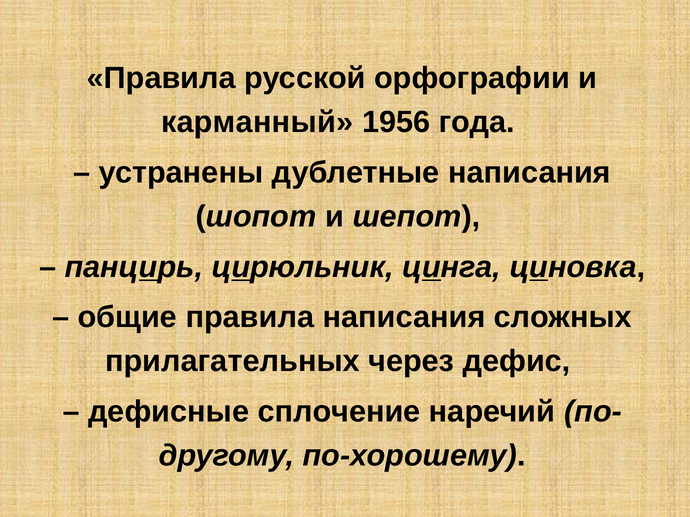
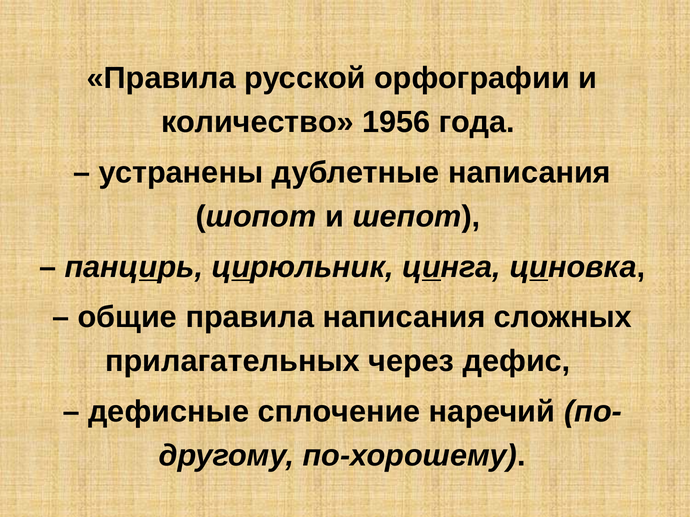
карманный: карманный -> количество
